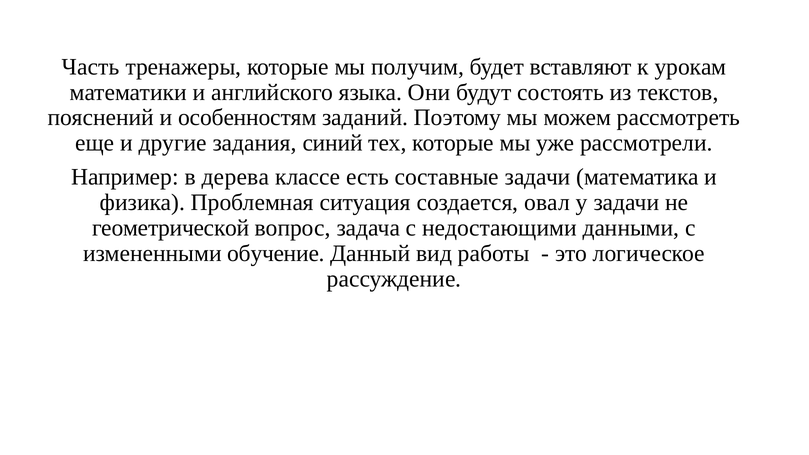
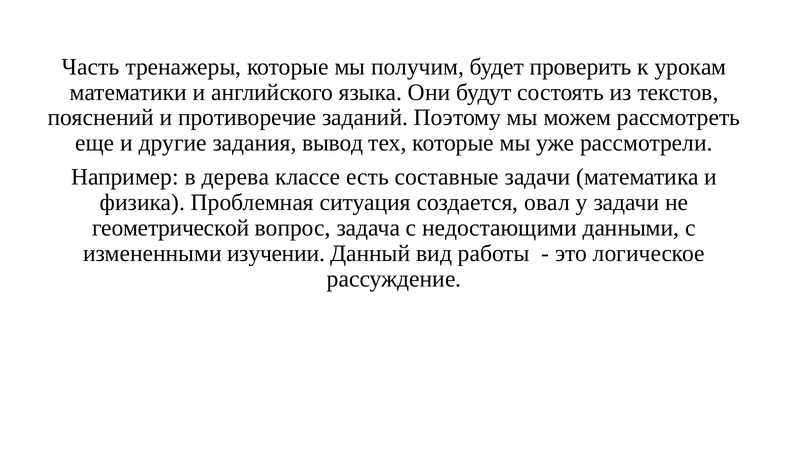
вставляют: вставляют -> проверить
особенностям: особенностям -> противоречие
синий: синий -> вывод
обучение: обучение -> изучении
